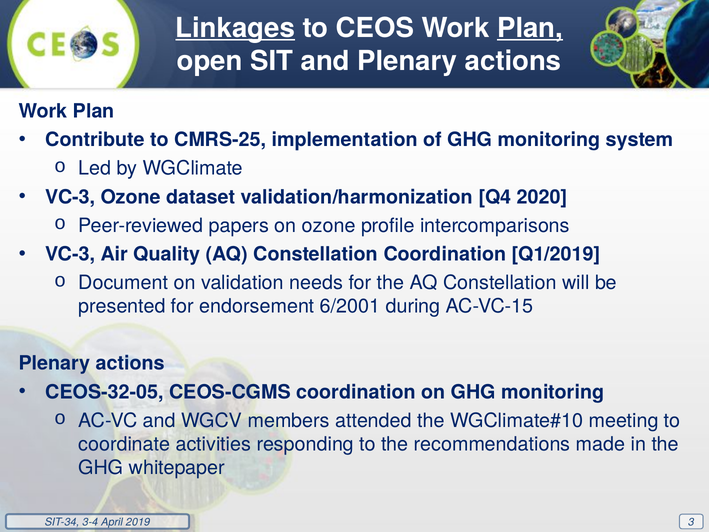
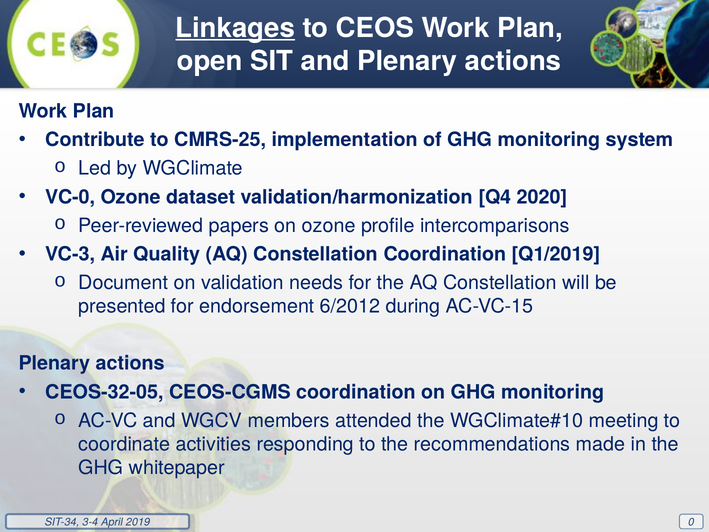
Plan at (530, 28) underline: present -> none
VC-3 at (70, 197): VC-3 -> VC-0
6/2001: 6/2001 -> 6/2012
3: 3 -> 0
